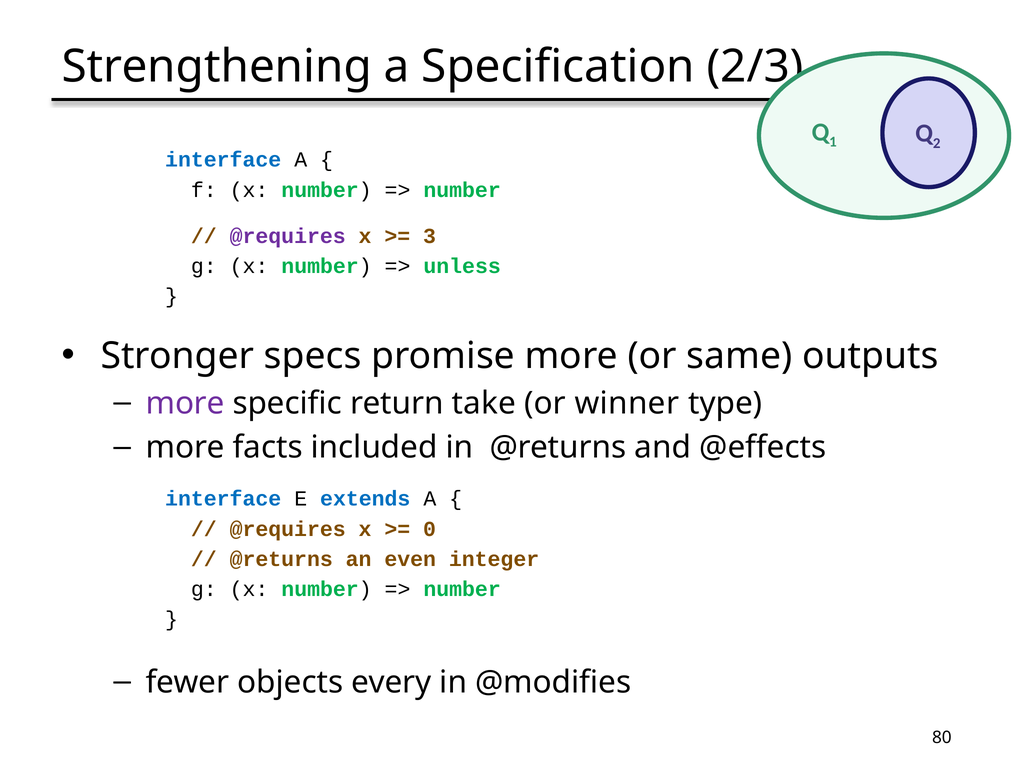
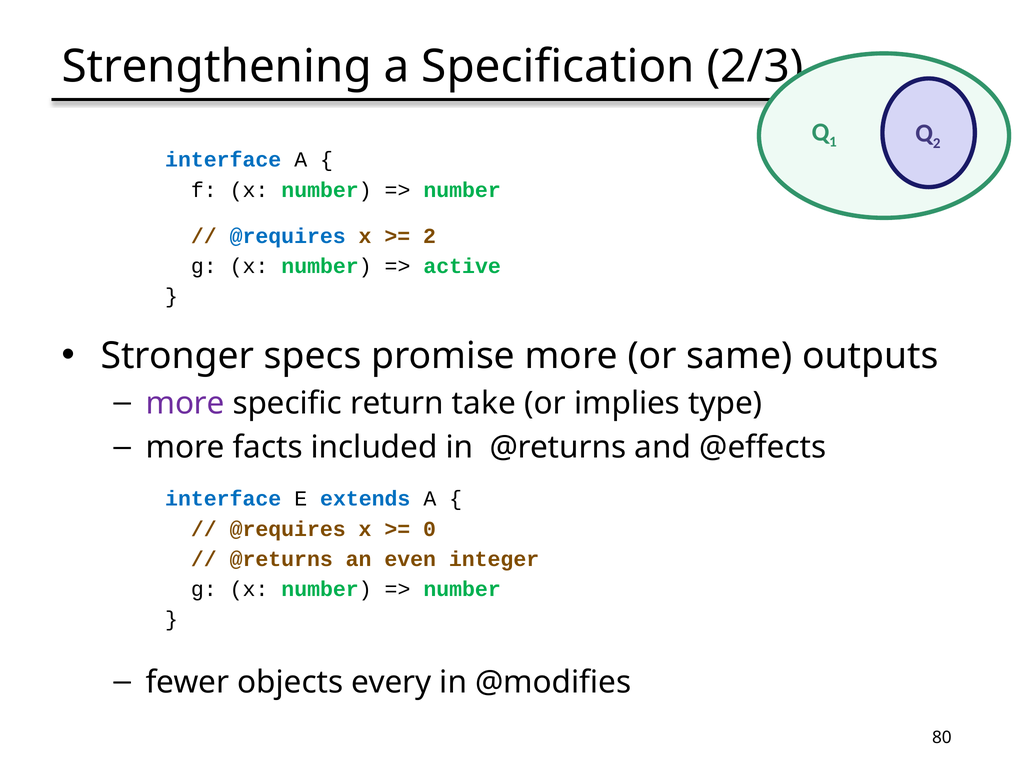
@requires at (288, 236) colour: purple -> blue
3 at (430, 236): 3 -> 2
unless: unless -> active
winner: winner -> implies
